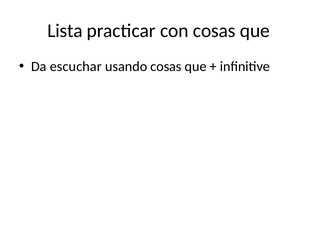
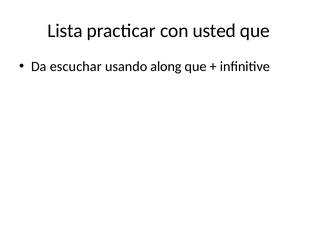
con cosas: cosas -> usted
usando cosas: cosas -> along
